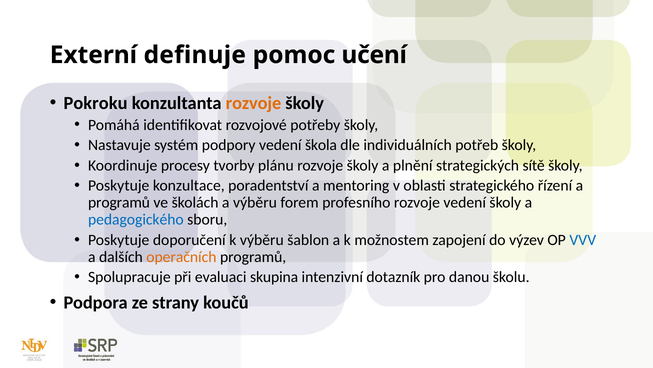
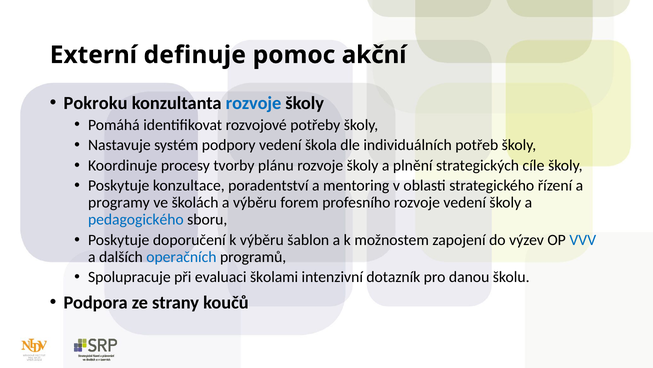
učení: učení -> akční
rozvoje at (253, 103) colour: orange -> blue
sítě: sítě -> cíle
programů at (119, 202): programů -> programy
operačních colour: orange -> blue
skupina: skupina -> školami
